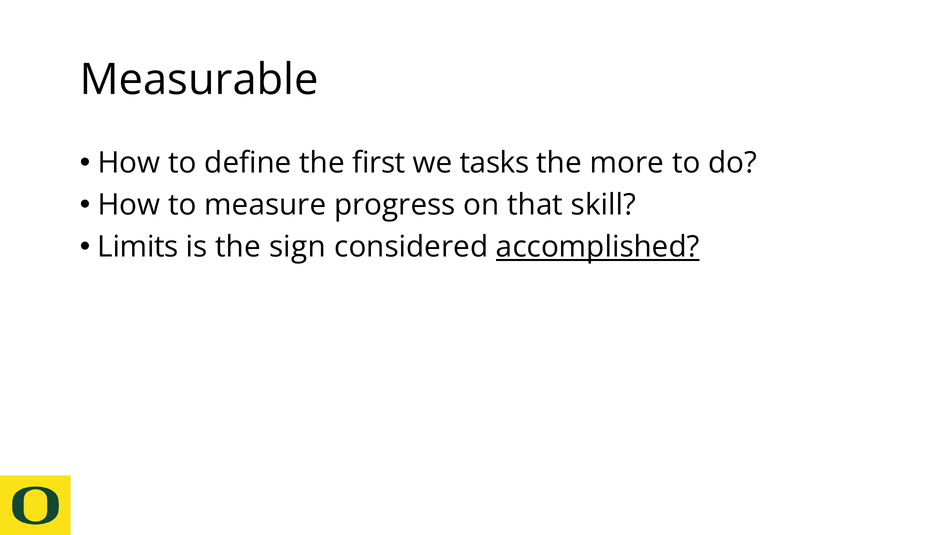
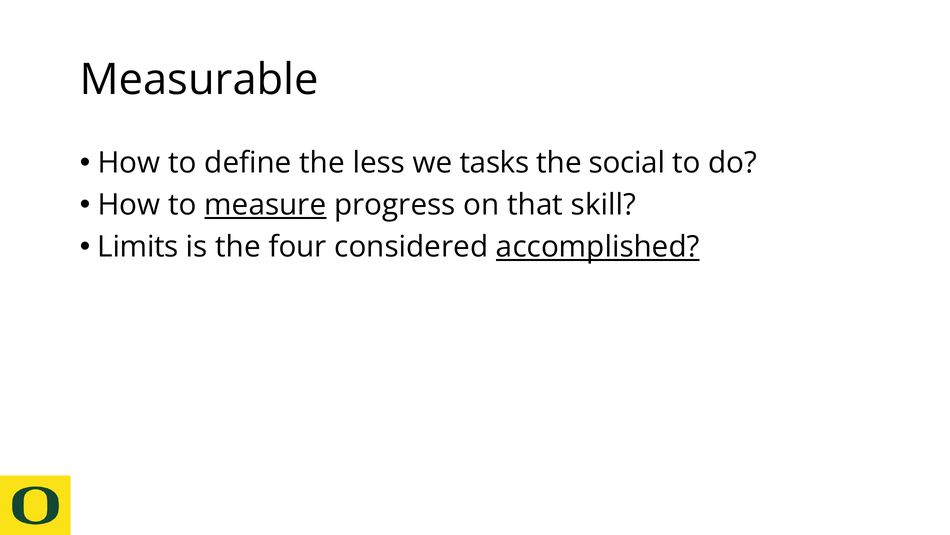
first: first -> less
more: more -> social
measure underline: none -> present
sign: sign -> four
